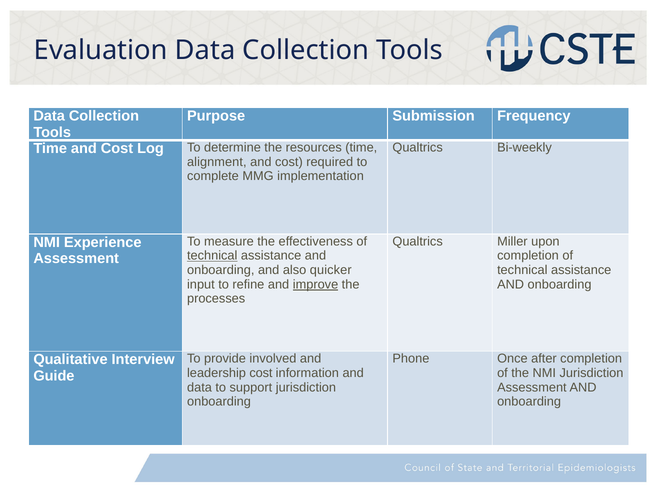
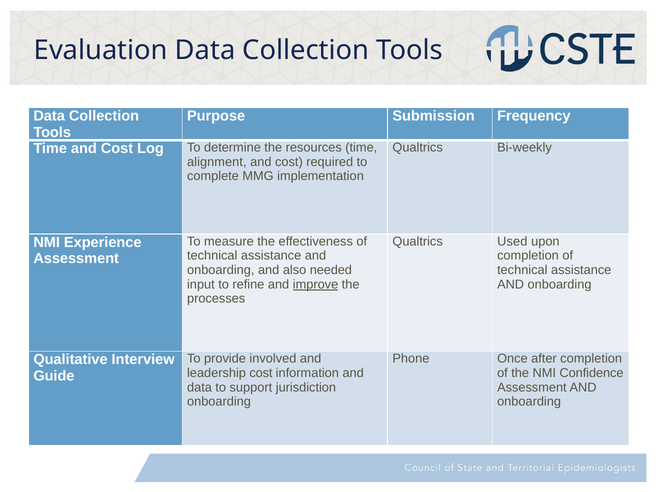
Miller: Miller -> Used
technical at (212, 256) underline: present -> none
quicker: quicker -> needed
NMI Jurisdiction: Jurisdiction -> Confidence
